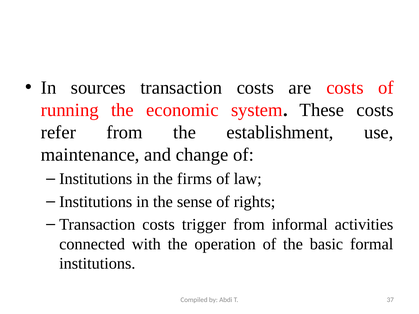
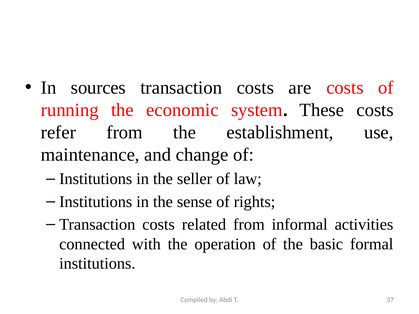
firms: firms -> seller
trigger: trigger -> related
